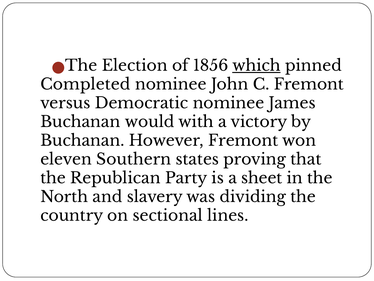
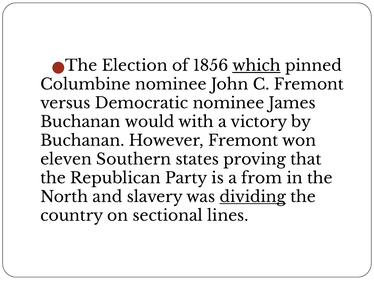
Completed: Completed -> Columbine
sheet: sheet -> from
dividing underline: none -> present
